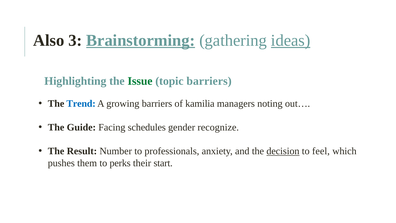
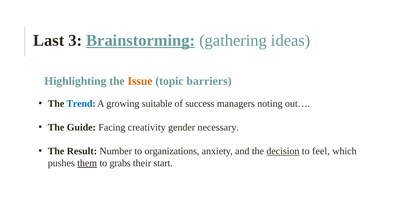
Also: Also -> Last
ideas underline: present -> none
Issue colour: green -> orange
growing barriers: barriers -> suitable
kamilia: kamilia -> success
schedules: schedules -> creativity
recognize: recognize -> necessary
professionals: professionals -> organizations
them underline: none -> present
perks: perks -> grabs
